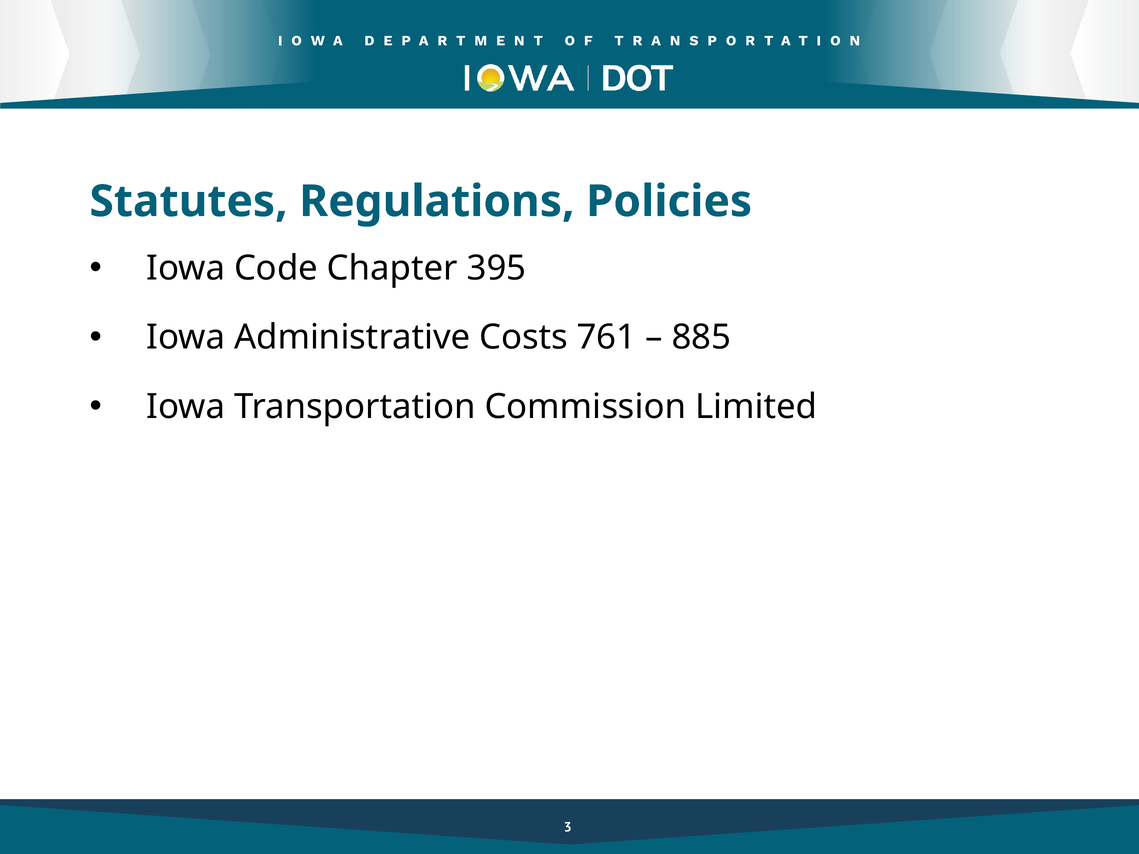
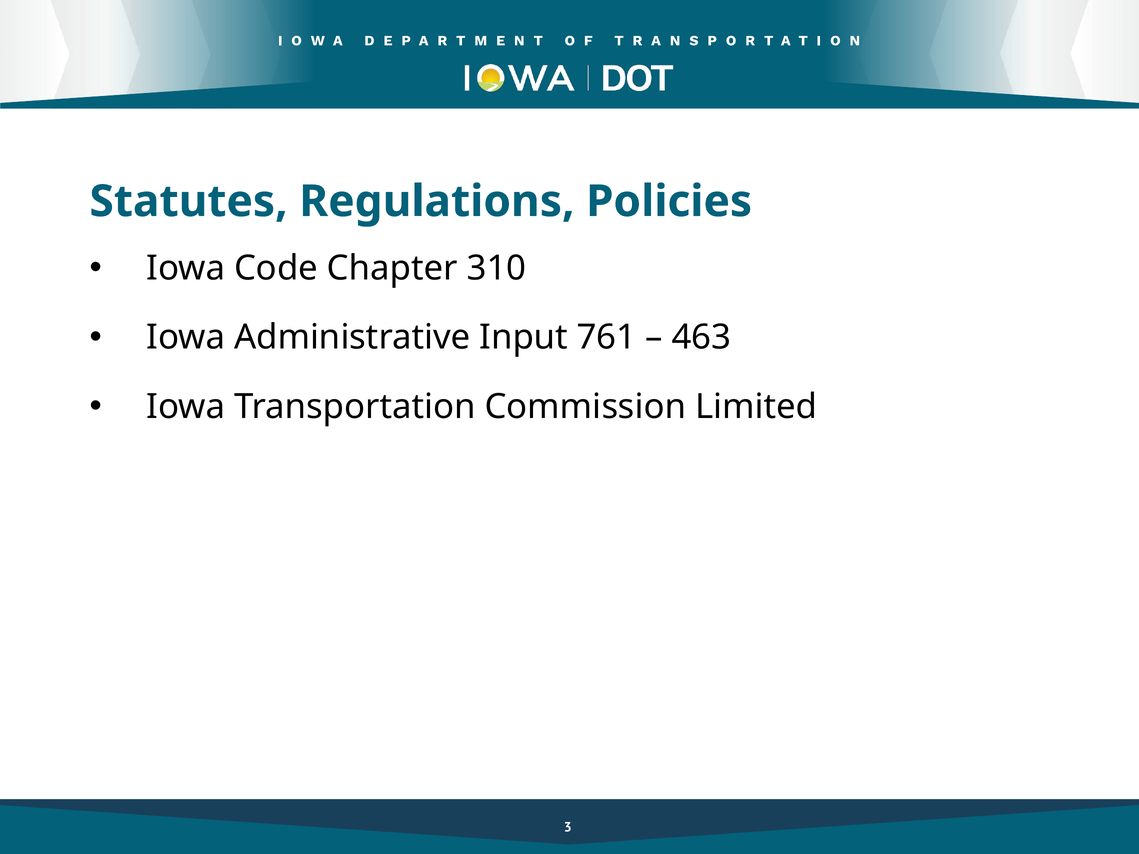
395: 395 -> 310
Costs: Costs -> Input
885: 885 -> 463
